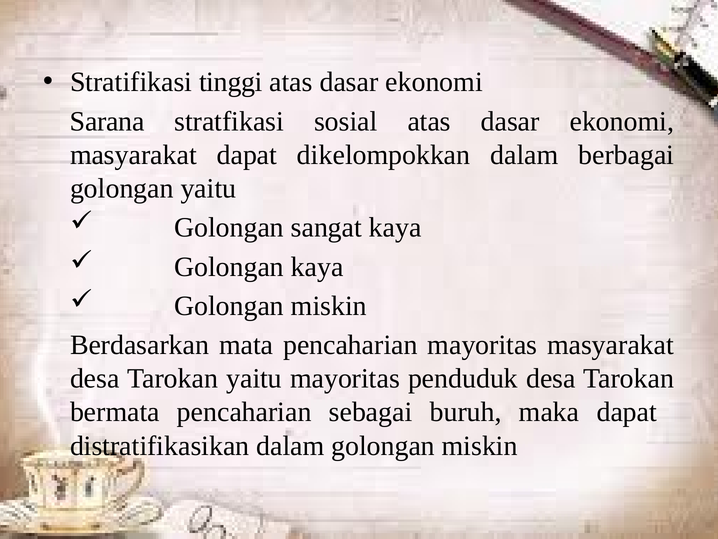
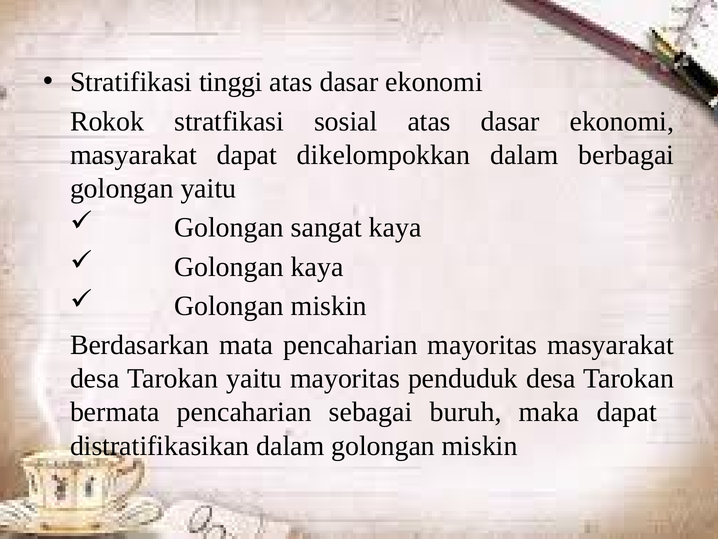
Sarana: Sarana -> Rokok
